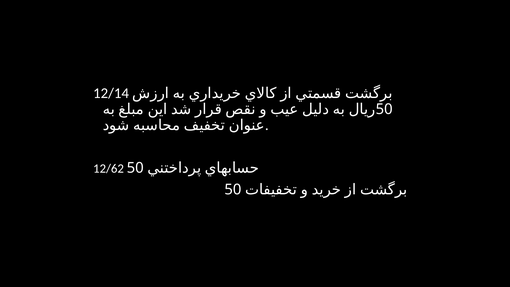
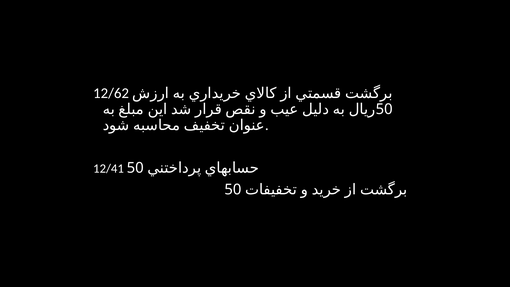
12/14: 12/14 -> 12/62
12/62: 12/62 -> 12/41
